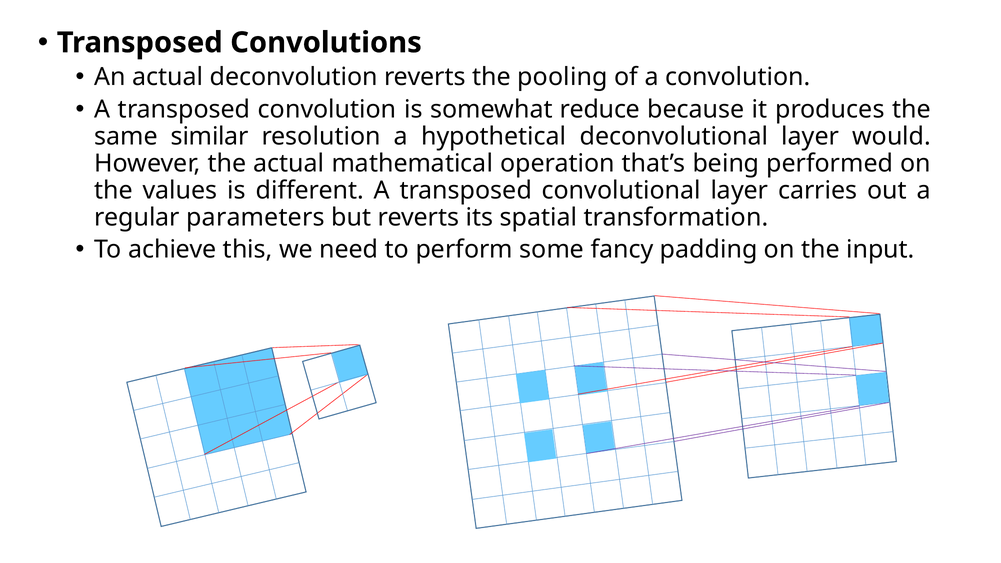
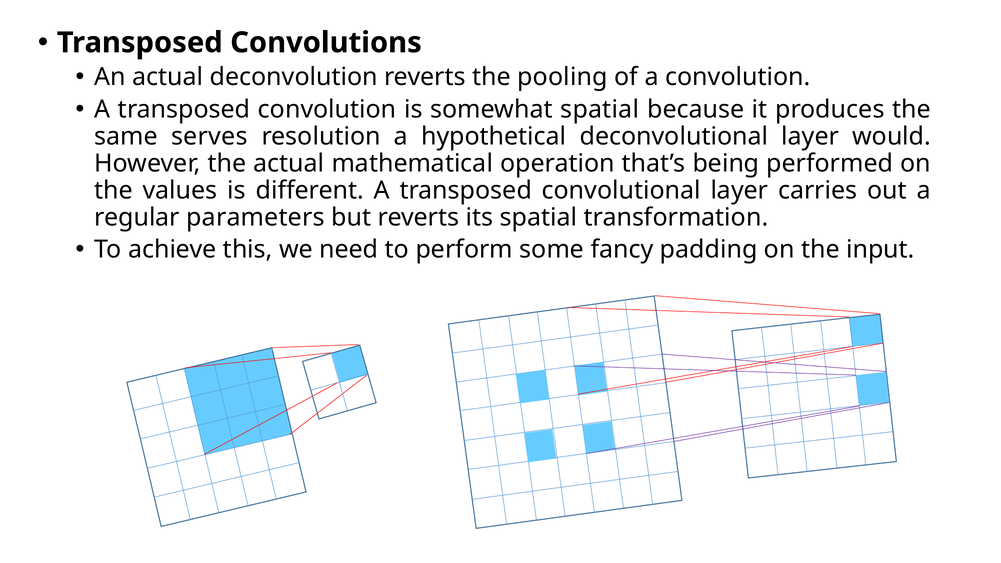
somewhat reduce: reduce -> spatial
similar: similar -> serves
